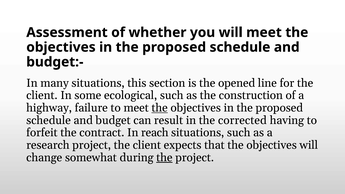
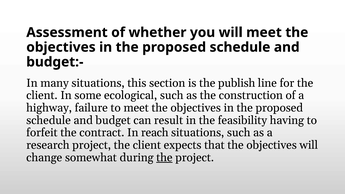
opened: opened -> publish
the at (160, 108) underline: present -> none
corrected: corrected -> feasibility
